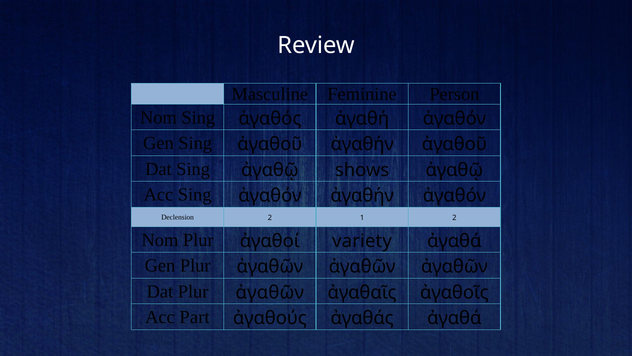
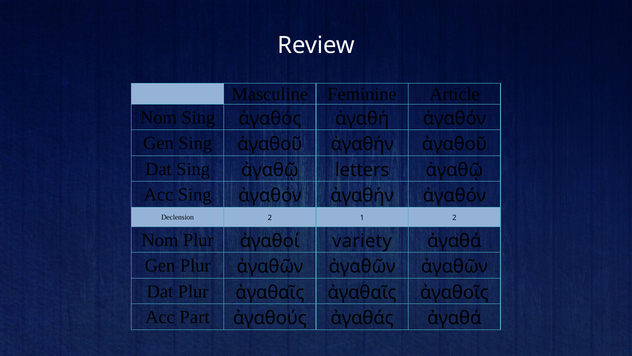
Person: Person -> Article
shows: shows -> letters
Dat Plur ἀγαθῶν: ἀγαθῶν -> ἀγαθαῖς
